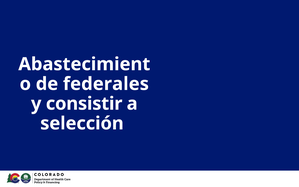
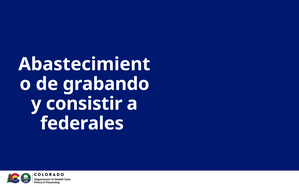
federales: federales -> grabando
selección: selección -> federales
